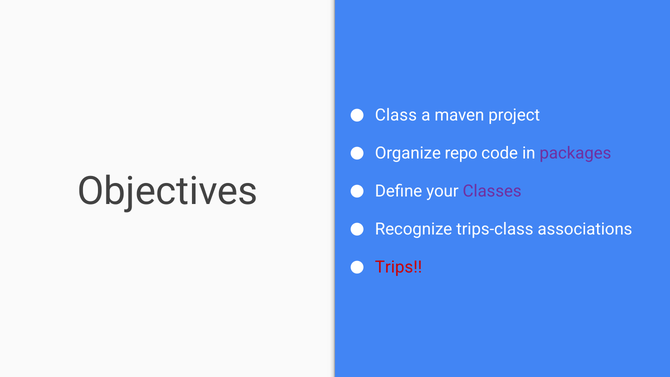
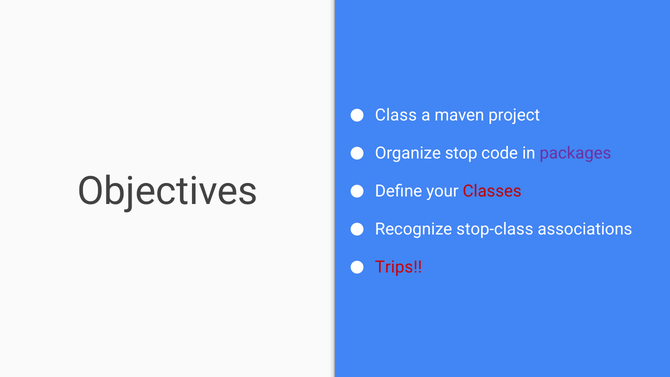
repo: repo -> stop
Classes colour: purple -> red
trips-class: trips-class -> stop-class
